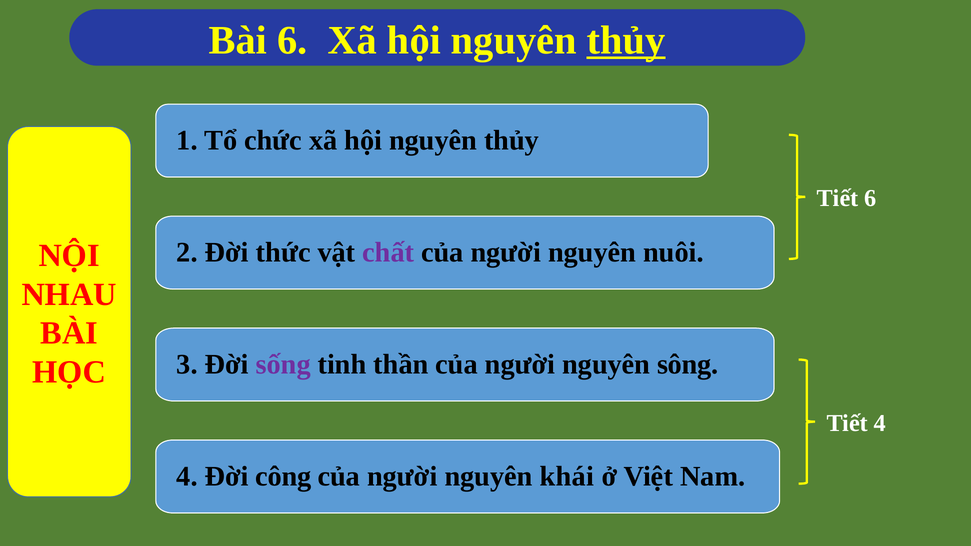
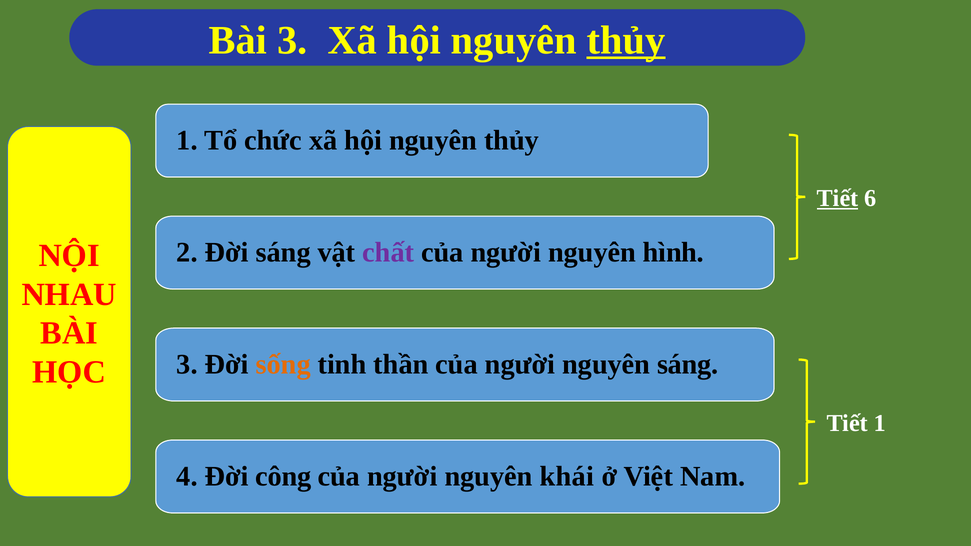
Bài 6: 6 -> 3
Tiết at (838, 198) underline: none -> present
Đời thức: thức -> sáng
nuôi: nuôi -> hình
sống colour: purple -> orange
nguyên sông: sông -> sáng
Tiết 4: 4 -> 1
